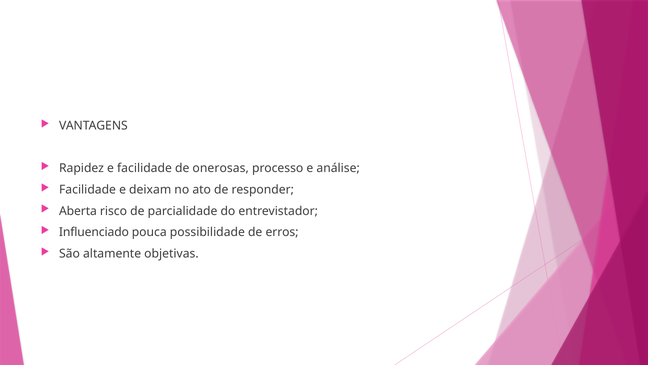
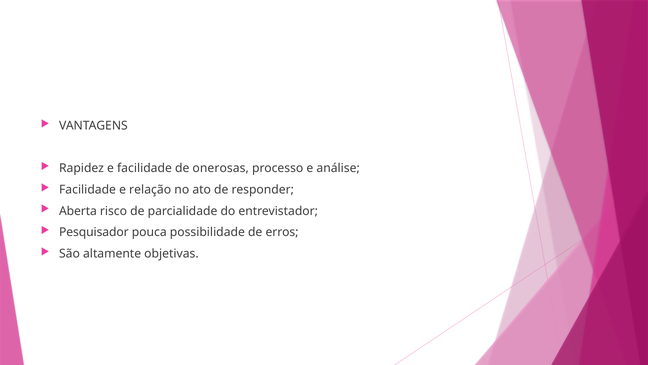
deixam: deixam -> relação
Influenciado: Influenciado -> Pesquisador
